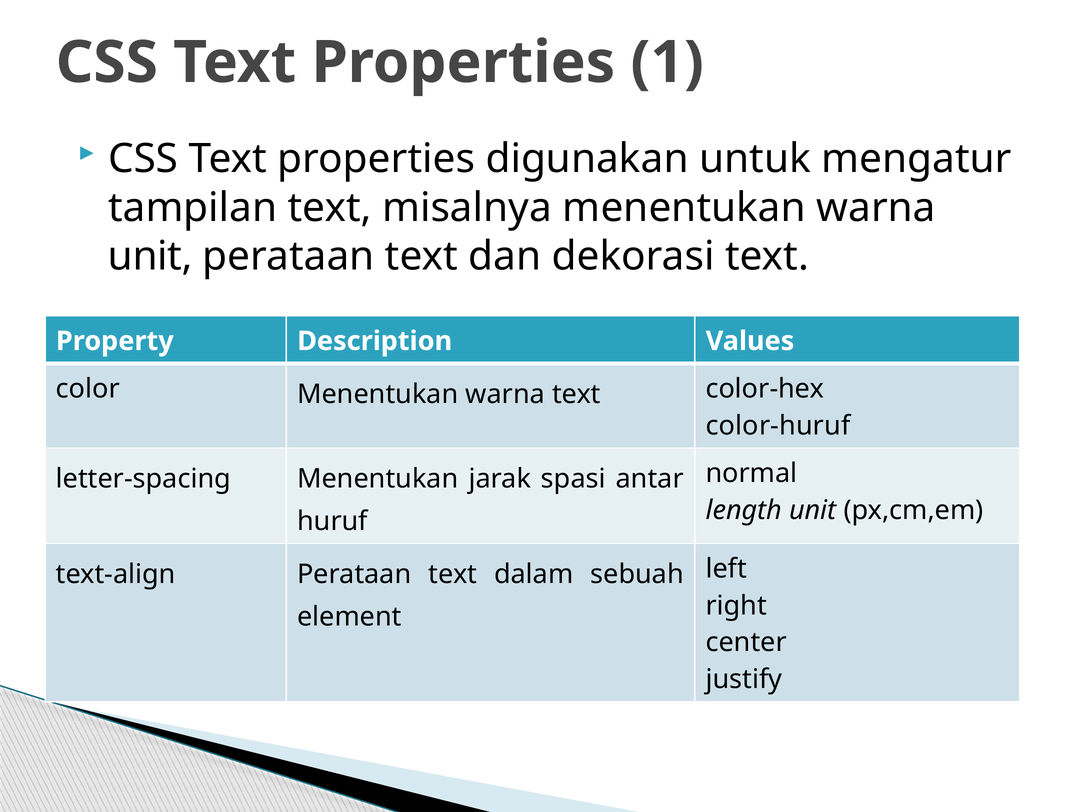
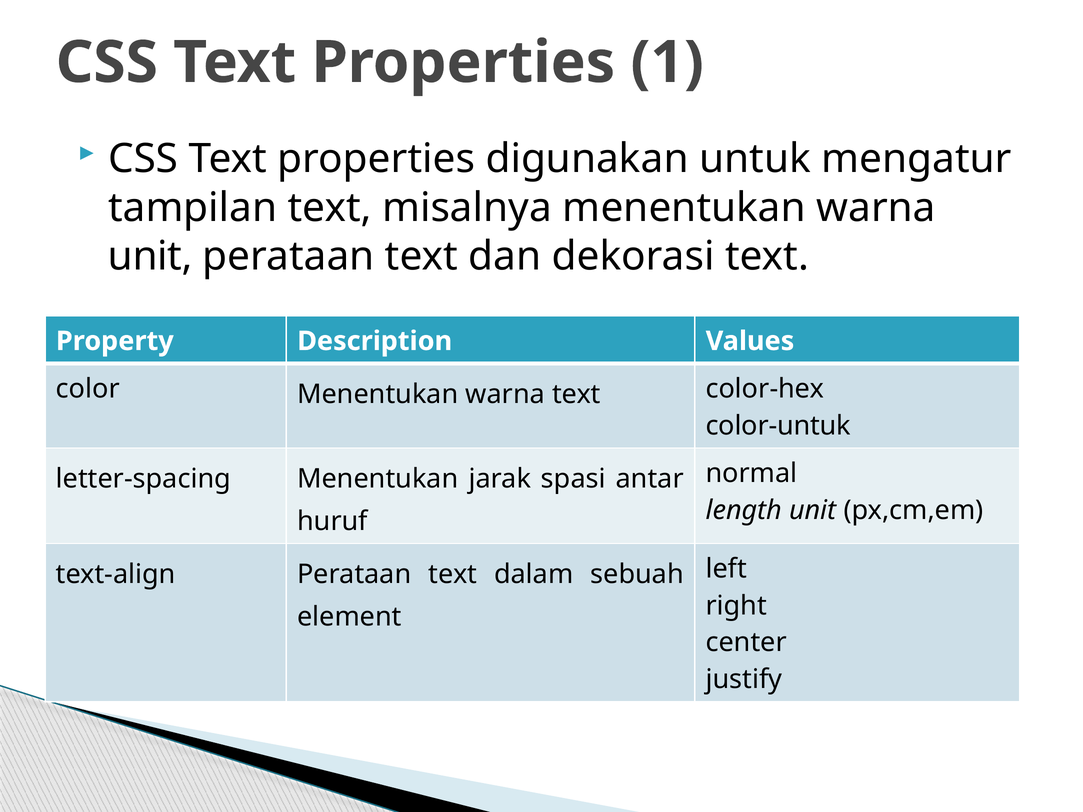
color-huruf: color-huruf -> color-untuk
